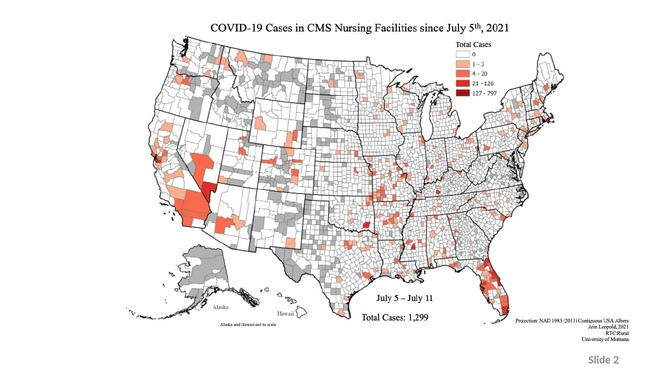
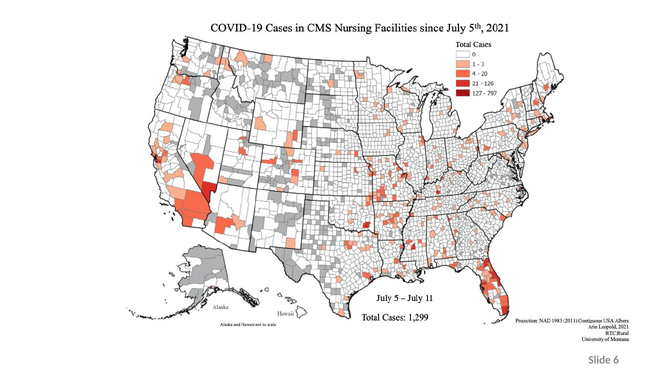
2: 2 -> 6
